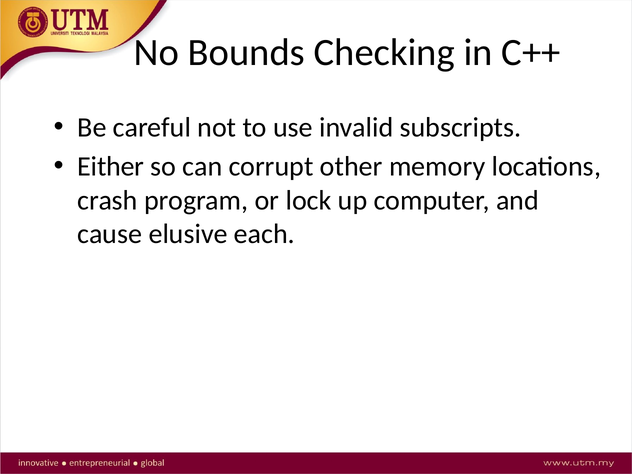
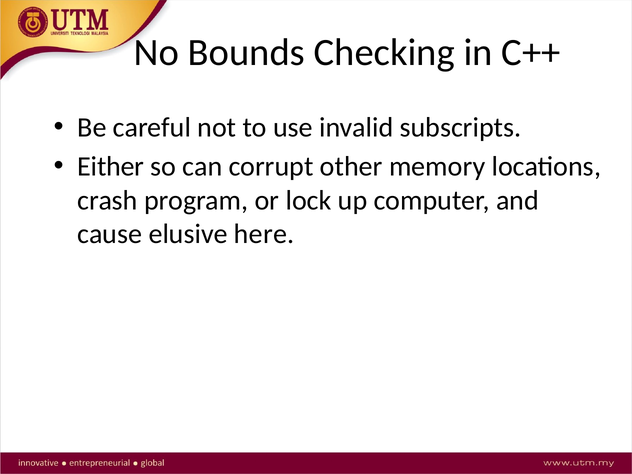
each: each -> here
